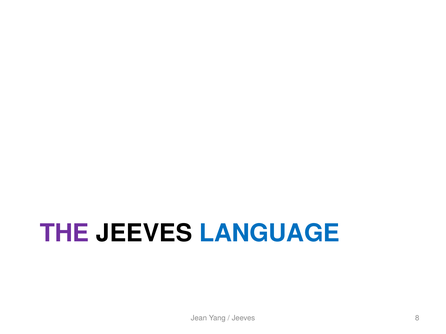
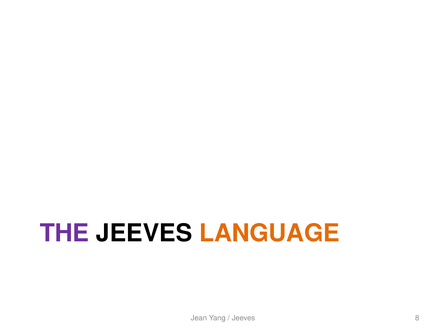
LANGUAGE colour: blue -> orange
